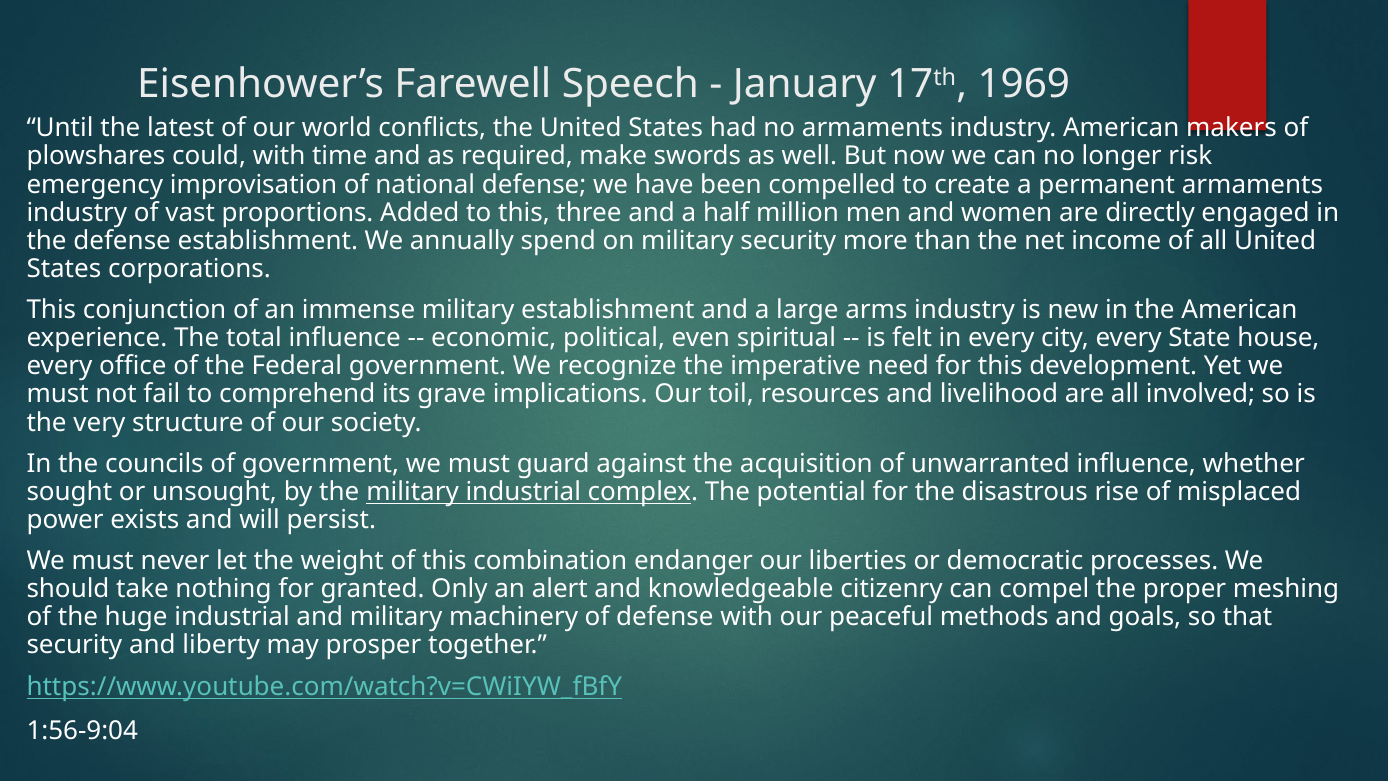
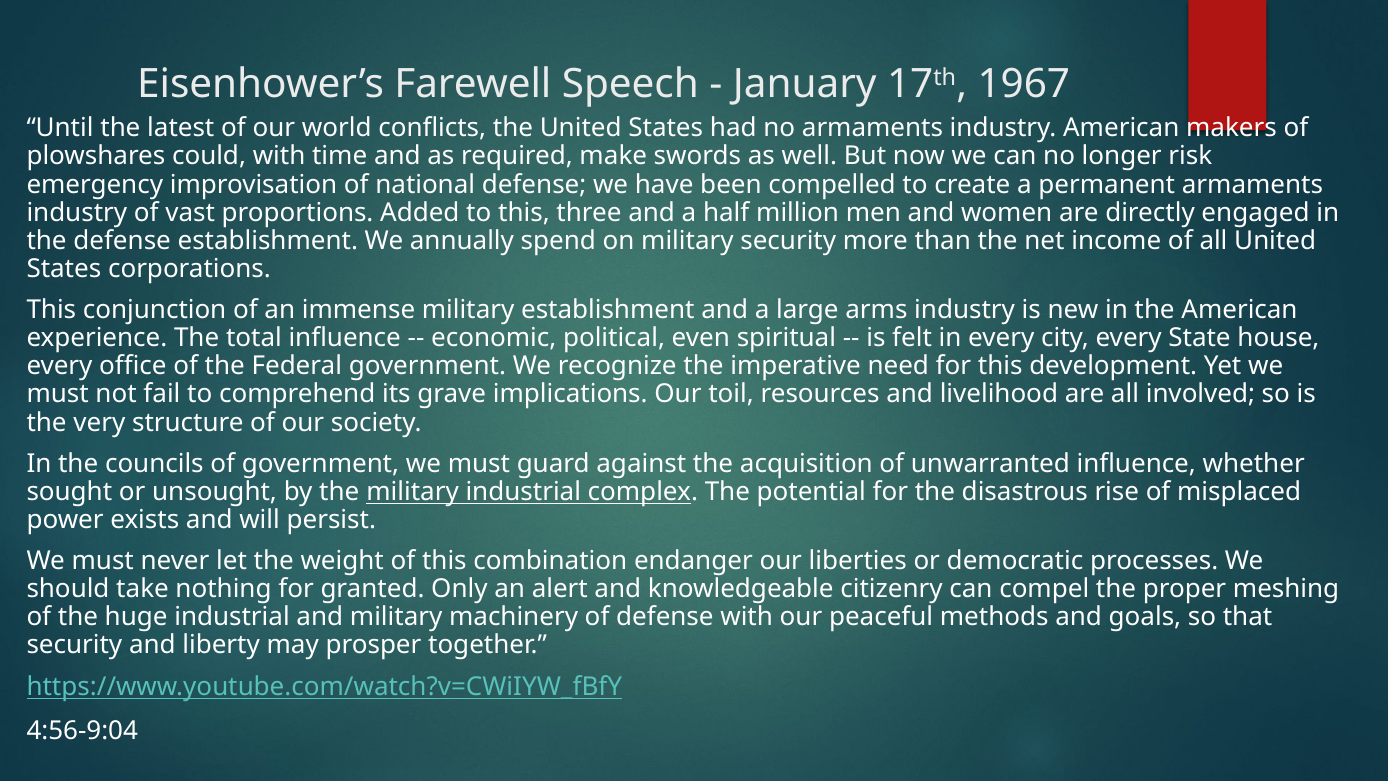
1969: 1969 -> 1967
1:56-9:04: 1:56-9:04 -> 4:56-9:04
